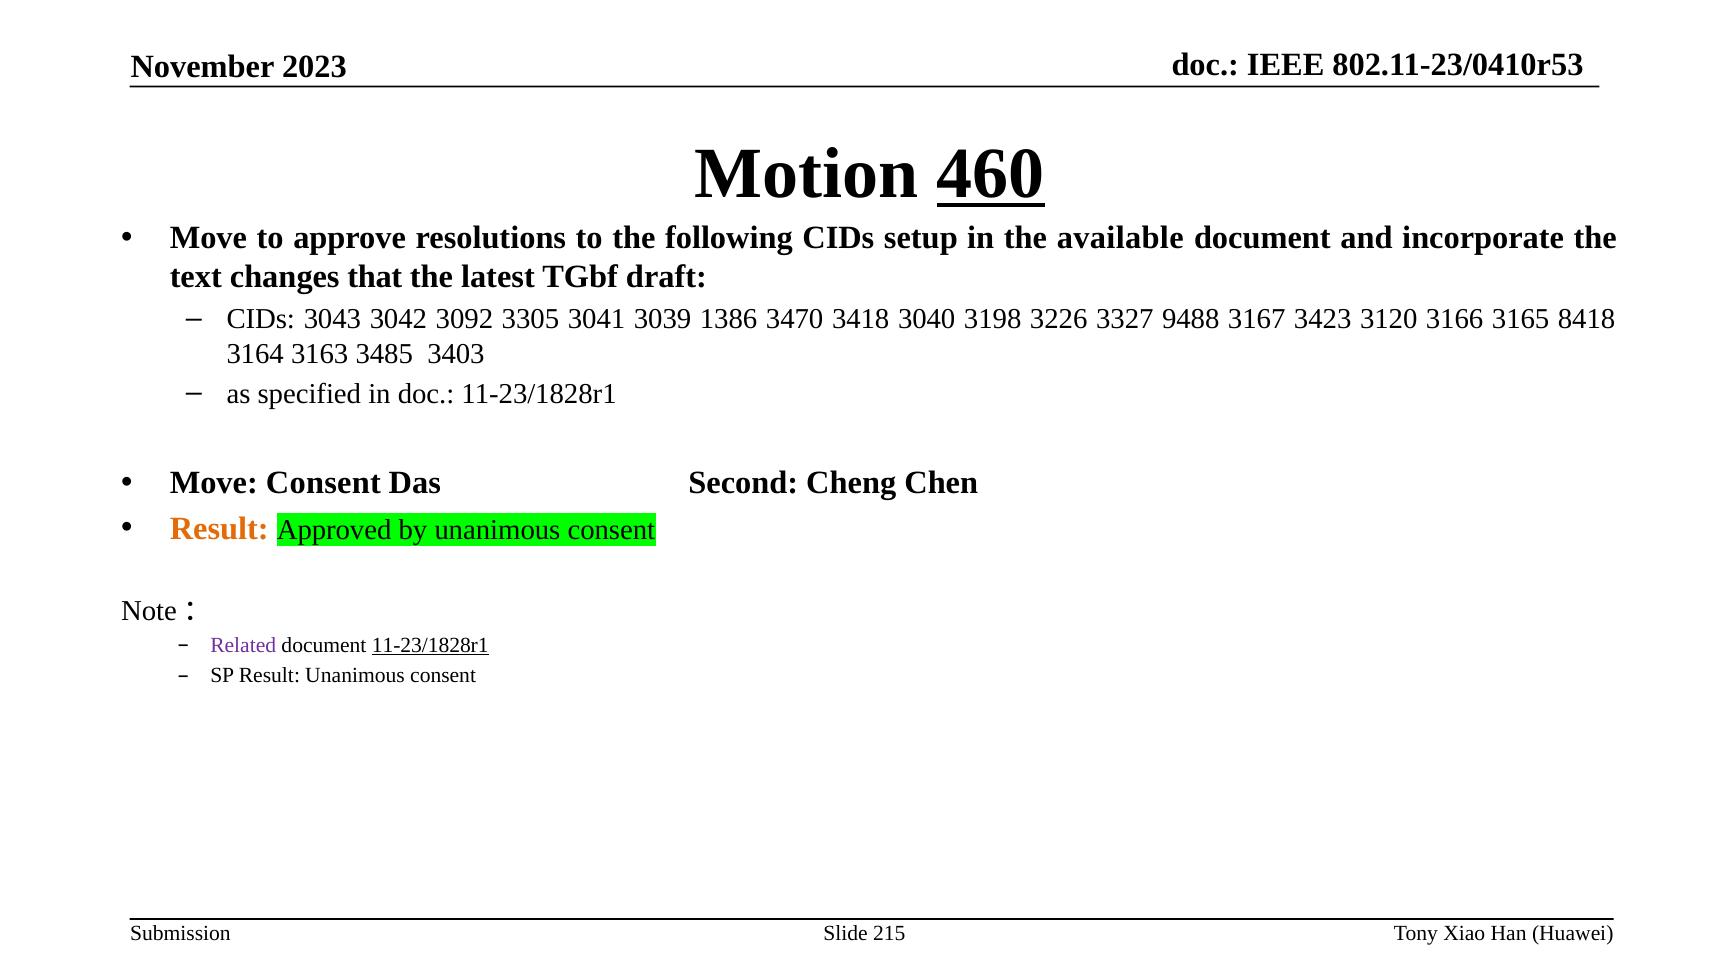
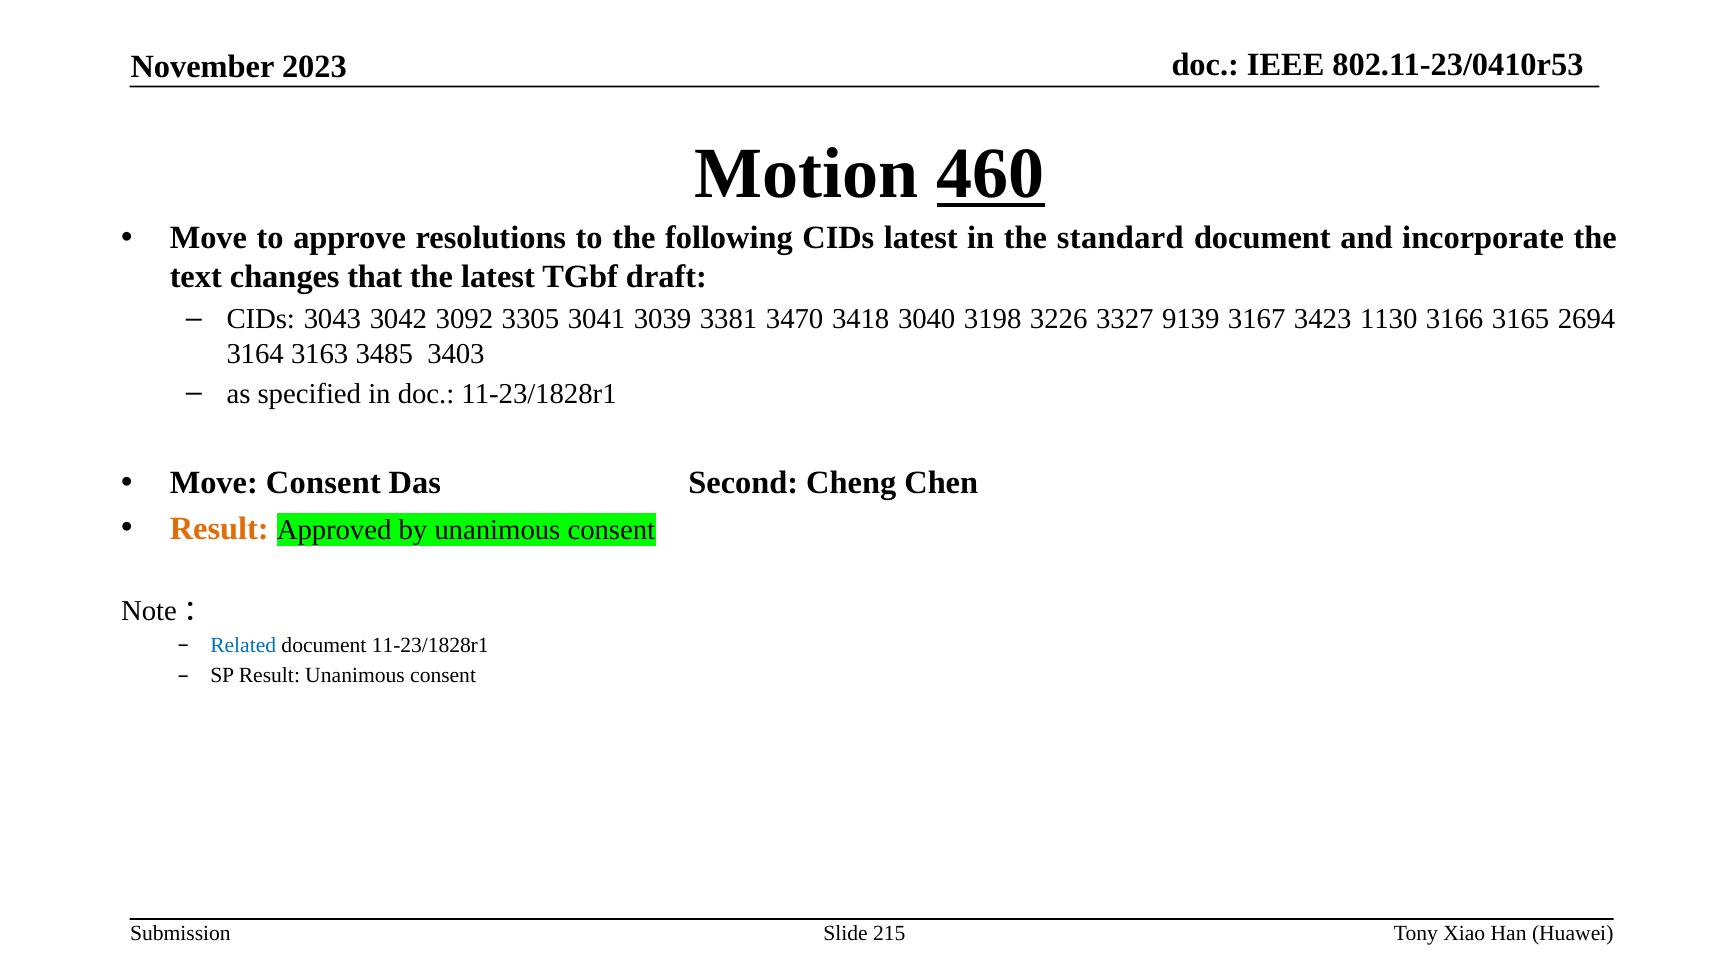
CIDs setup: setup -> latest
available: available -> standard
1386: 1386 -> 3381
9488: 9488 -> 9139
3120: 3120 -> 1130
8418: 8418 -> 2694
Related colour: purple -> blue
11-23/1828r1 at (430, 645) underline: present -> none
